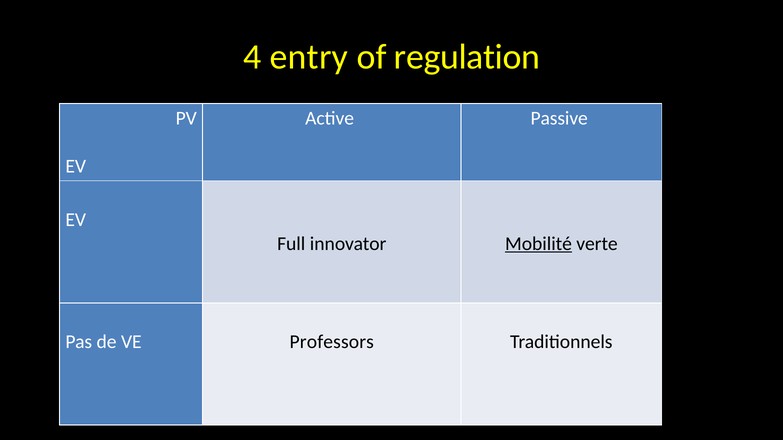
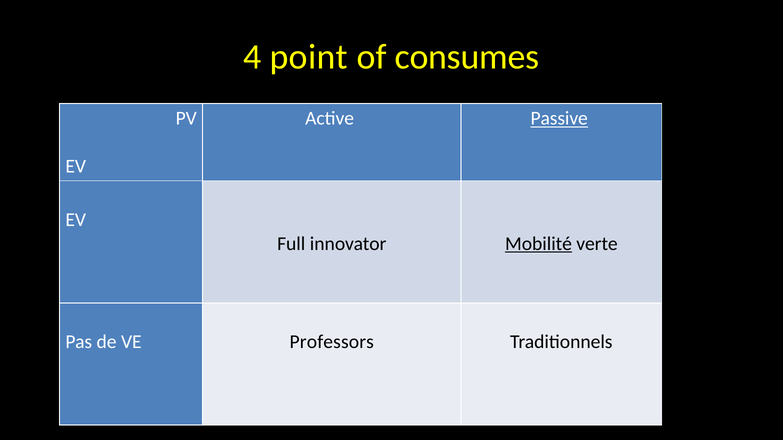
entry: entry -> point
regulation: regulation -> consumes
Passive underline: none -> present
